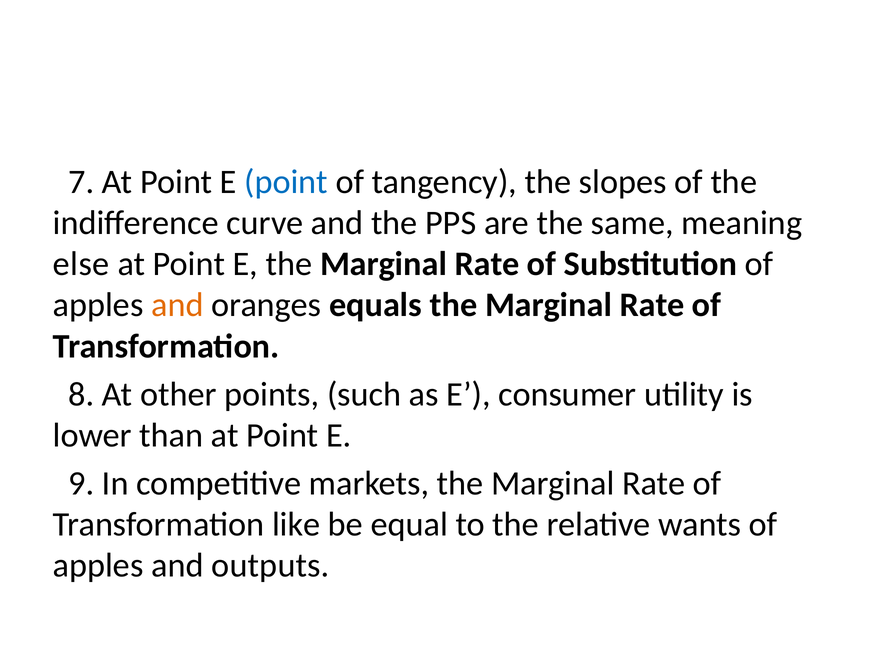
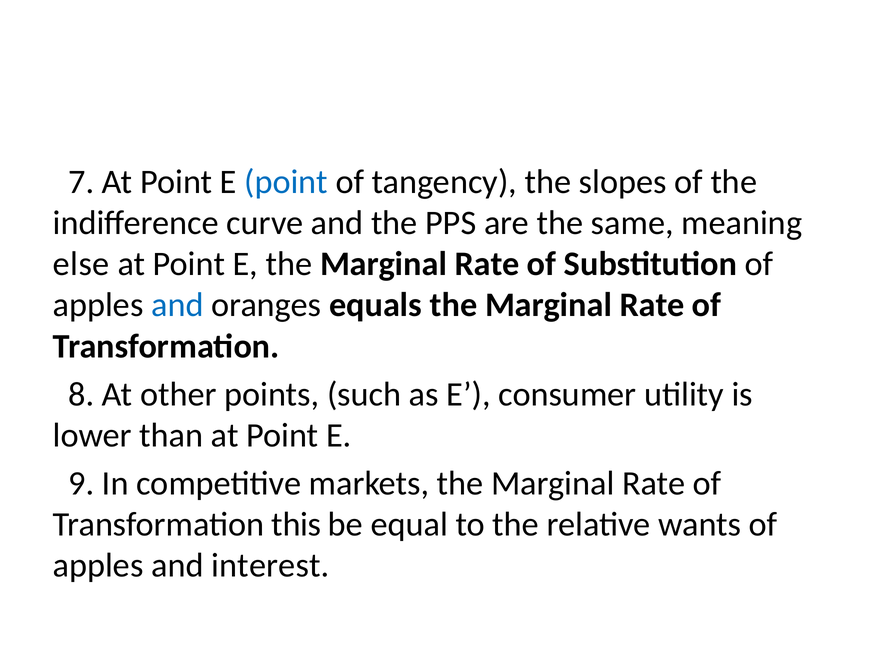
and at (177, 305) colour: orange -> blue
like: like -> this
outputs: outputs -> interest
